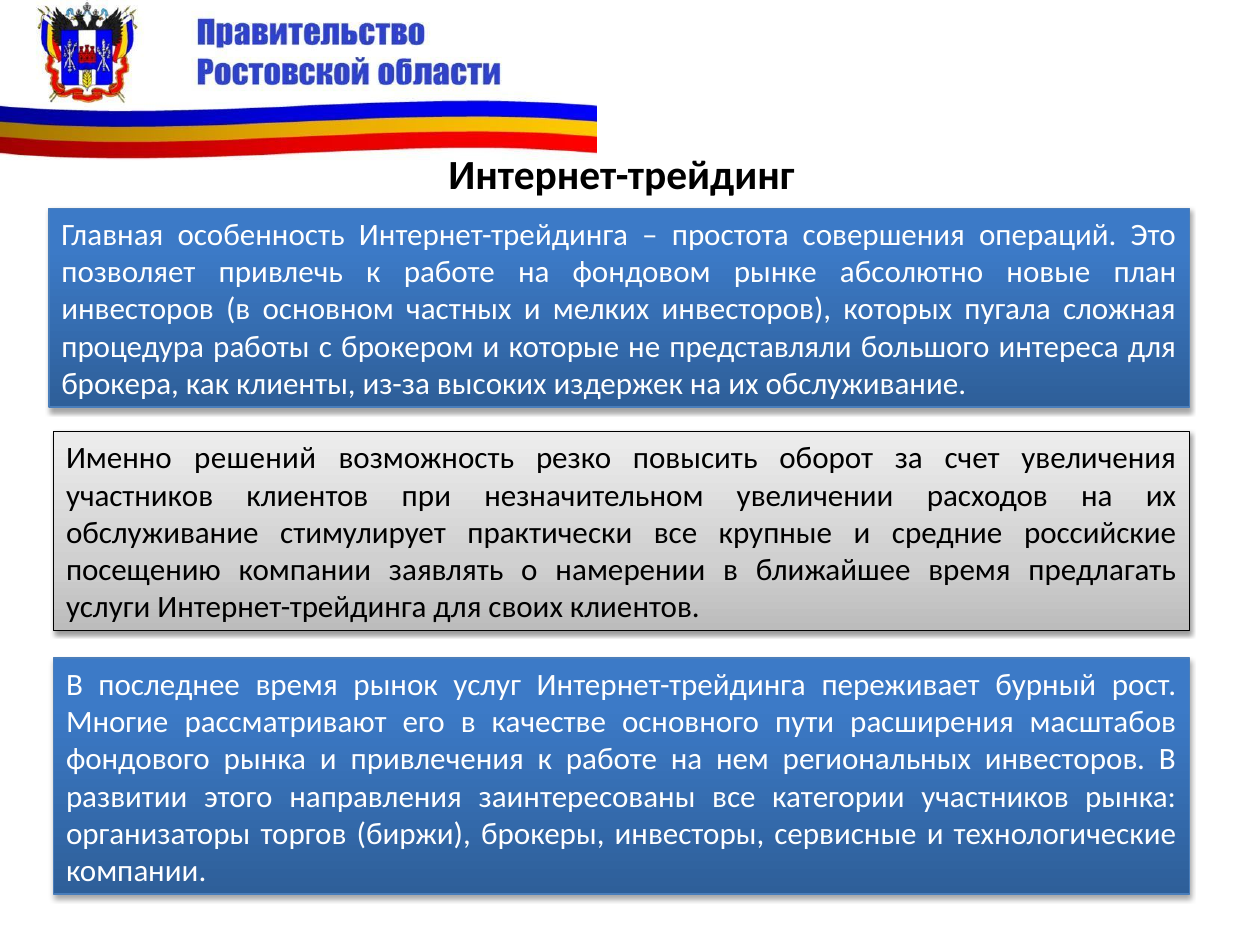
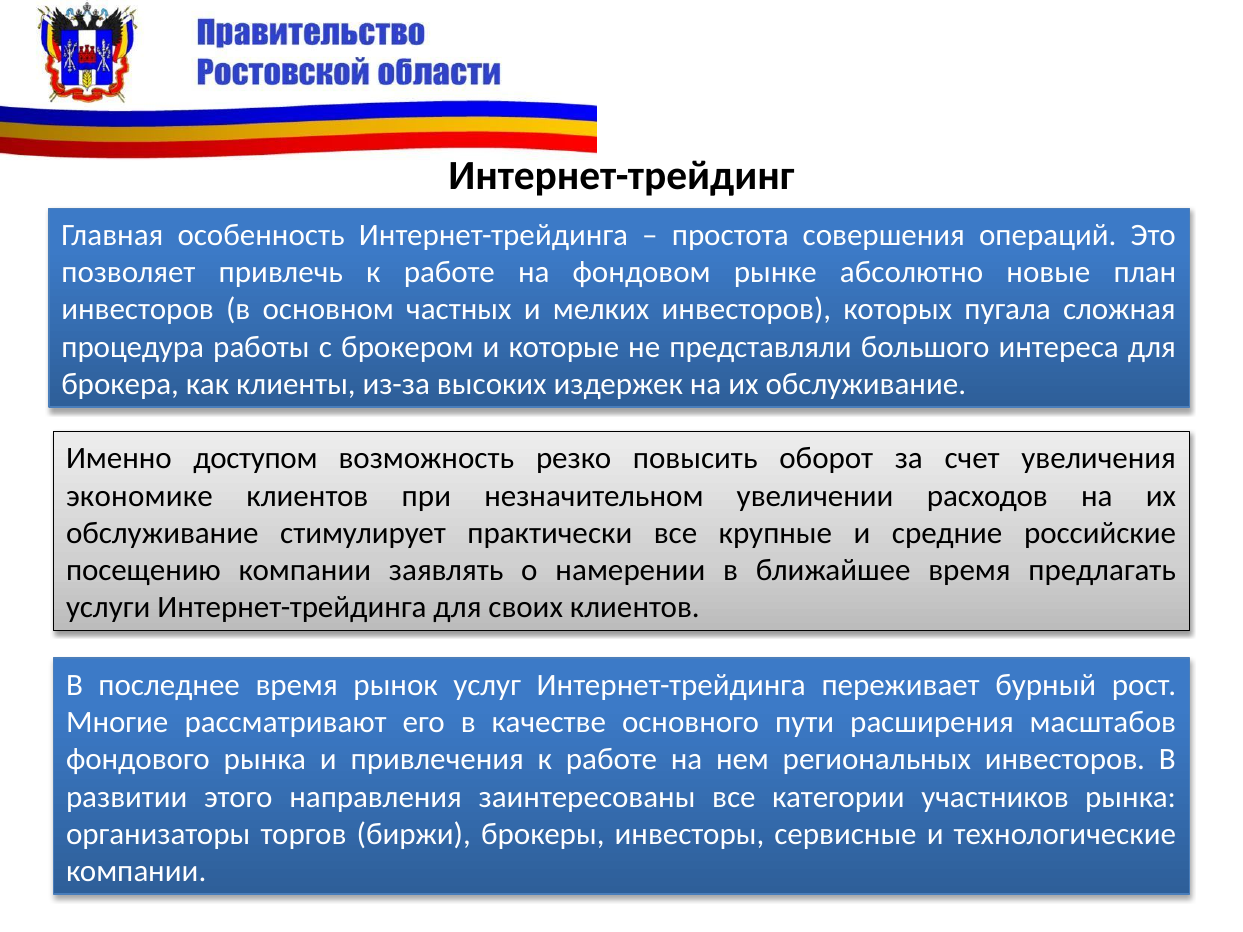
решений: решений -> доступом
участников at (140, 496): участников -> экономике
